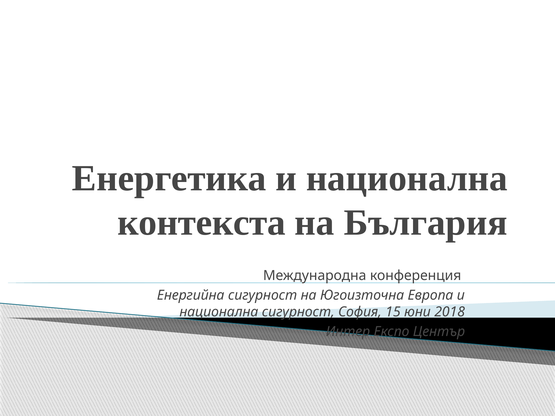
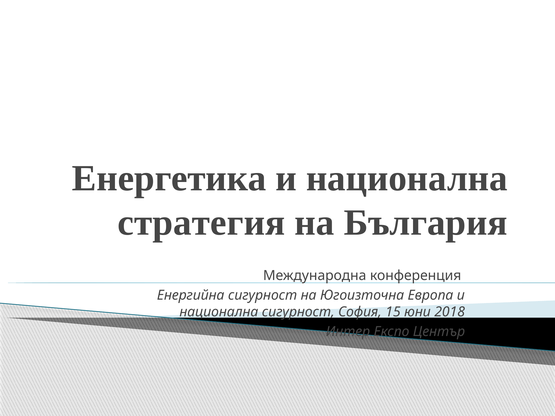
контекста: контекста -> стратегия
